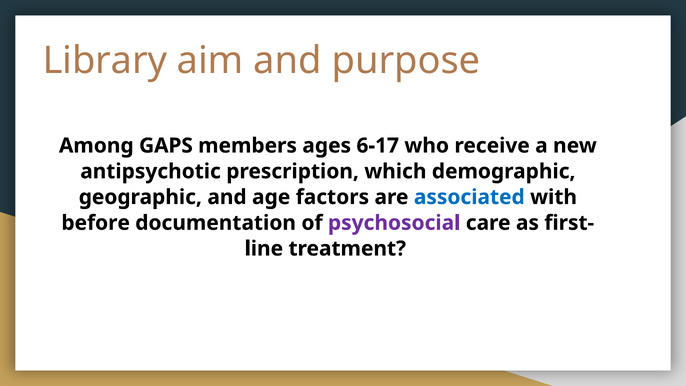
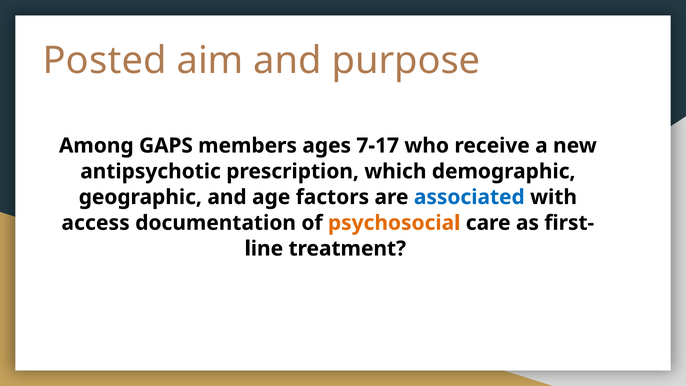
Library: Library -> Posted
6-17: 6-17 -> 7-17
before: before -> access
psychosocial colour: purple -> orange
